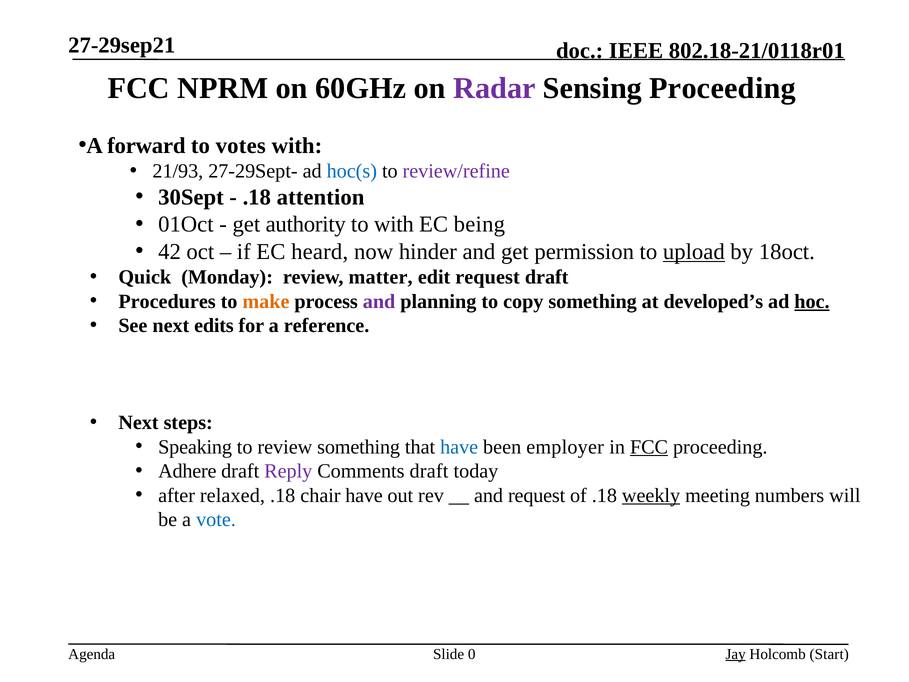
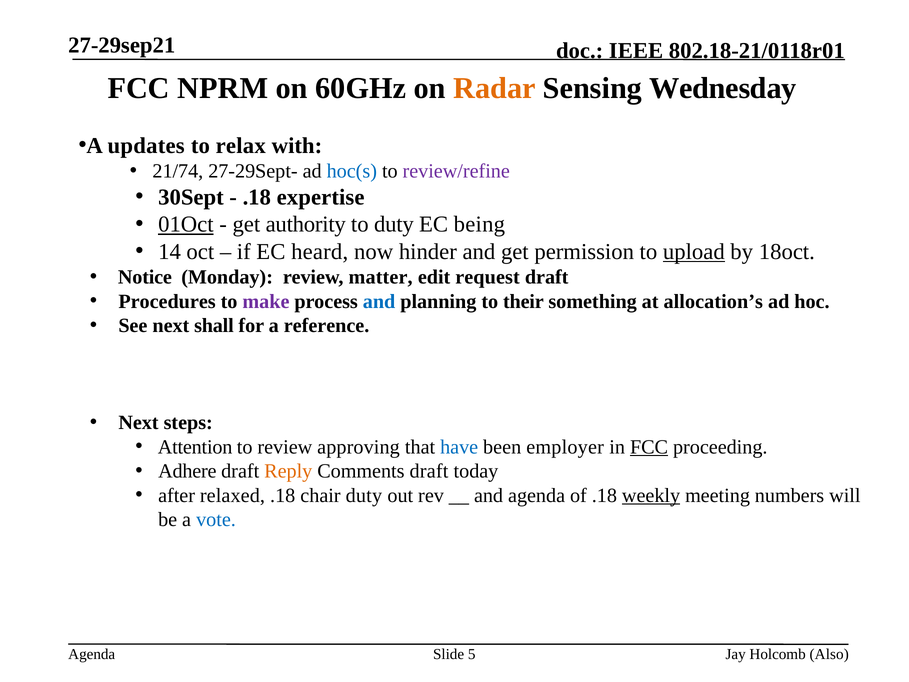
Radar colour: purple -> orange
Sensing Proceeding: Proceeding -> Wednesday
forward: forward -> updates
votes: votes -> relax
21/93: 21/93 -> 21/74
attention: attention -> expertise
01Oct underline: none -> present
to with: with -> duty
42: 42 -> 14
Quick: Quick -> Notice
make colour: orange -> purple
and at (379, 301) colour: purple -> blue
copy: copy -> their
developed’s: developed’s -> allocation’s
hoc underline: present -> none
edits: edits -> shall
Speaking: Speaking -> Attention
review something: something -> approving
Reply colour: purple -> orange
chair have: have -> duty
and request: request -> agenda
0: 0 -> 5
Jay underline: present -> none
Start: Start -> Also
